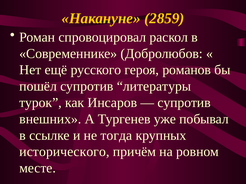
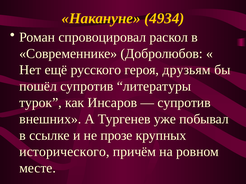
2859: 2859 -> 4934
романов: романов -> друзьям
тогда: тогда -> прозе
